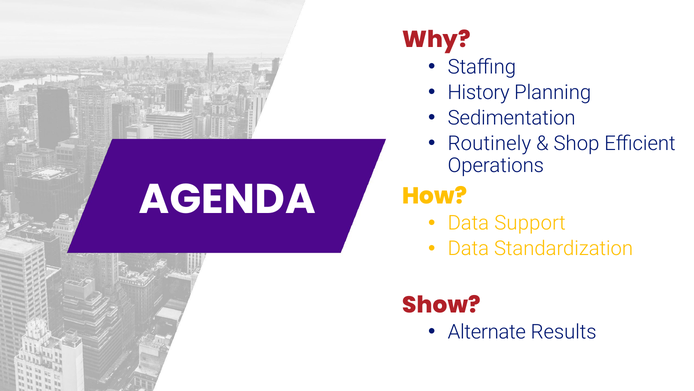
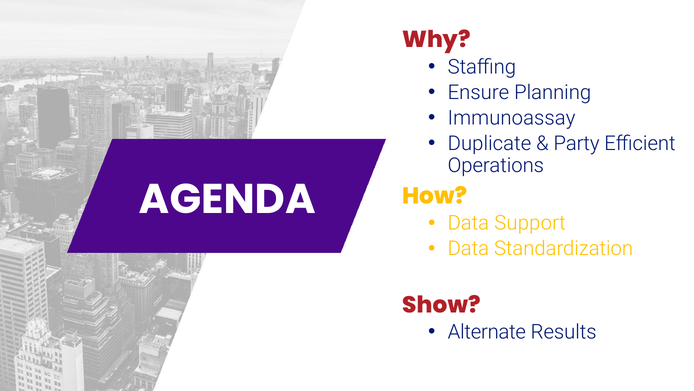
History: History -> Ensure
Sedimentation: Sedimentation -> Immunoassay
Routinely: Routinely -> Duplicate
Shop: Shop -> Party
